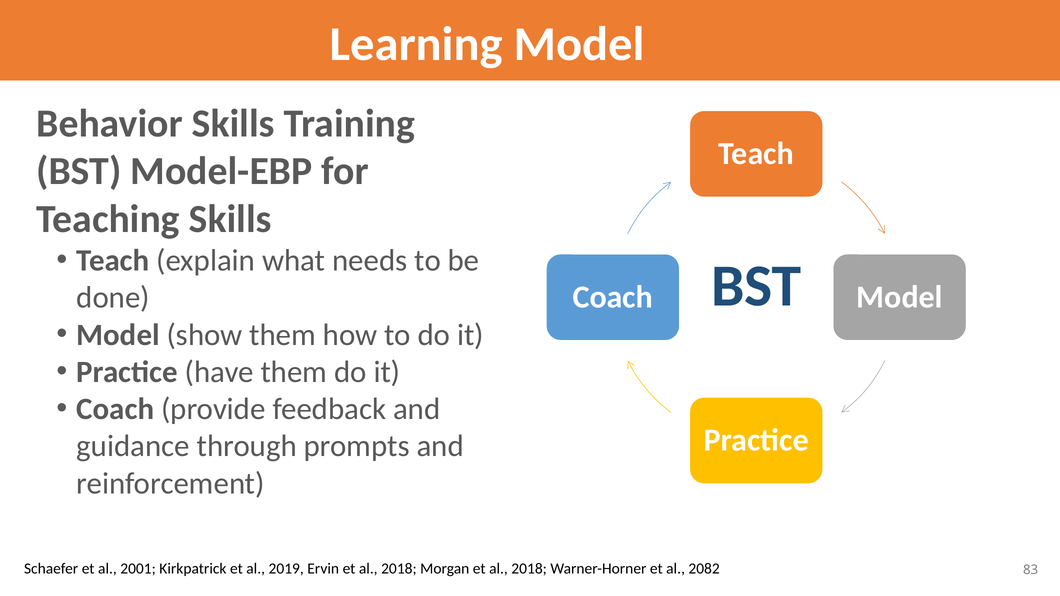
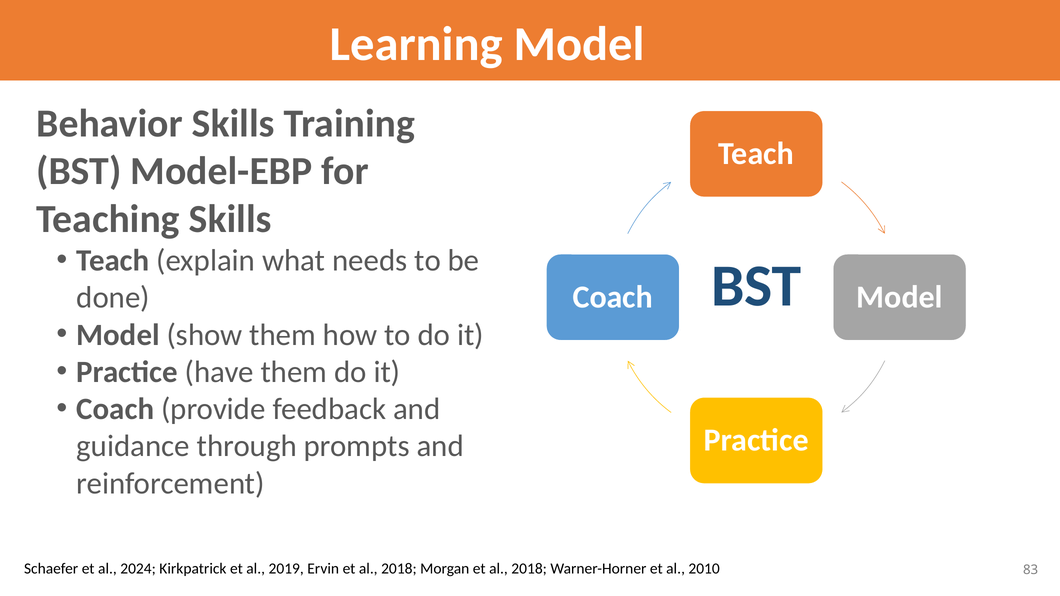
2001: 2001 -> 2024
2082: 2082 -> 2010
